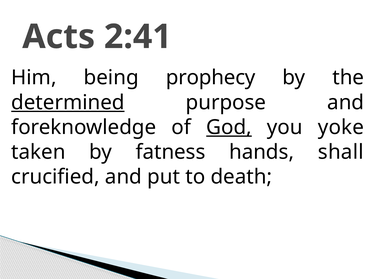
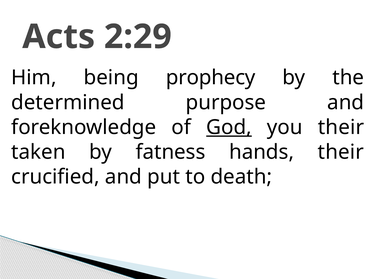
2:41: 2:41 -> 2:29
determined underline: present -> none
you yoke: yoke -> their
hands shall: shall -> their
